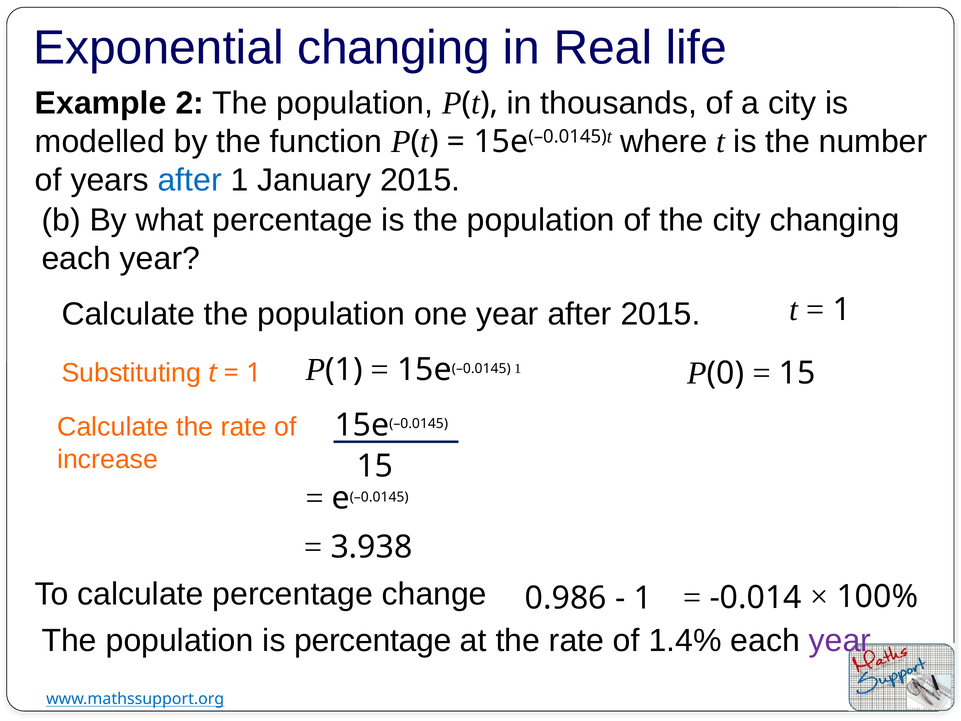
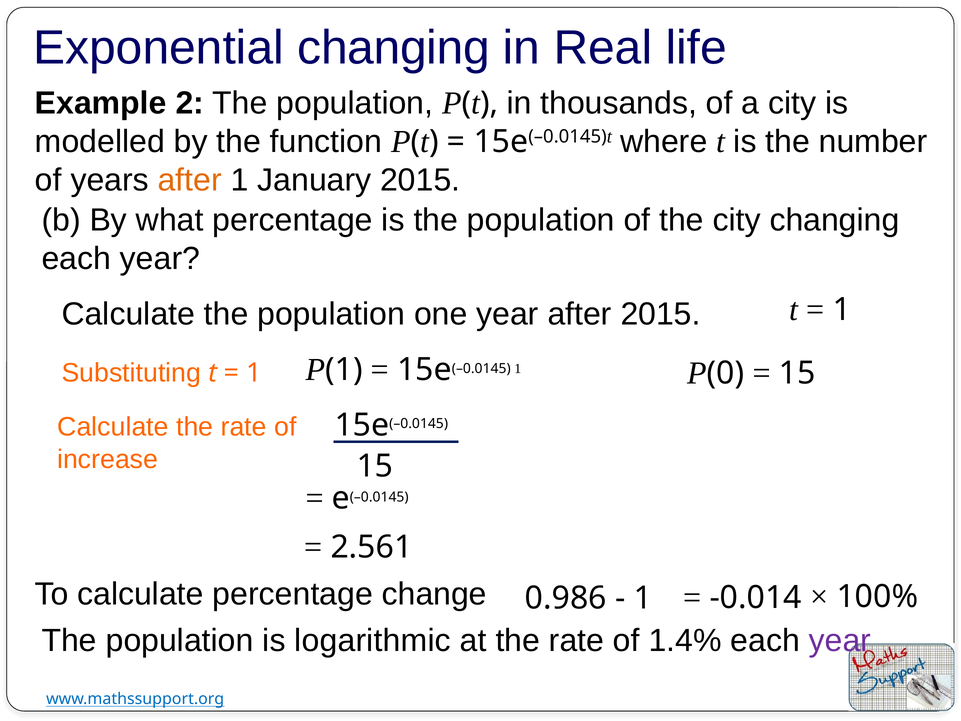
after at (190, 180) colour: blue -> orange
3.938: 3.938 -> 2.561
is percentage: percentage -> logarithmic
